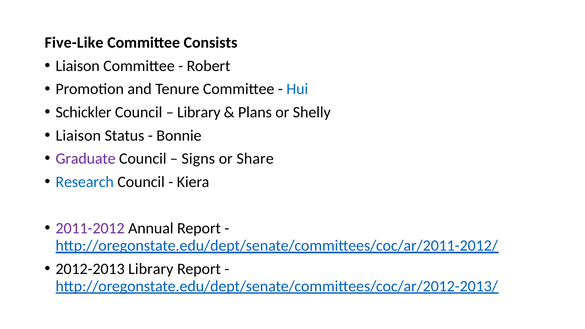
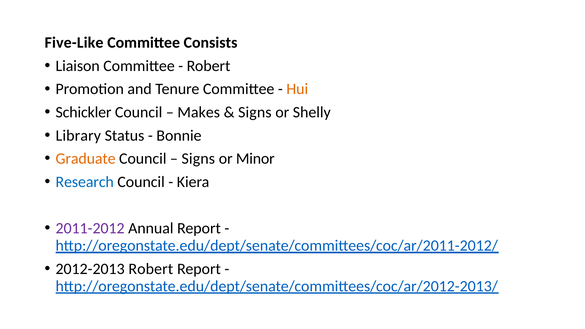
Hui colour: blue -> orange
Library at (199, 112): Library -> Makes
Plans at (255, 112): Plans -> Signs
Liaison at (78, 135): Liaison -> Library
Graduate colour: purple -> orange
Share: Share -> Minor
2012-2013 Library: Library -> Robert
